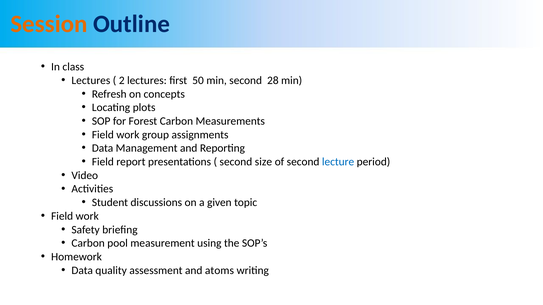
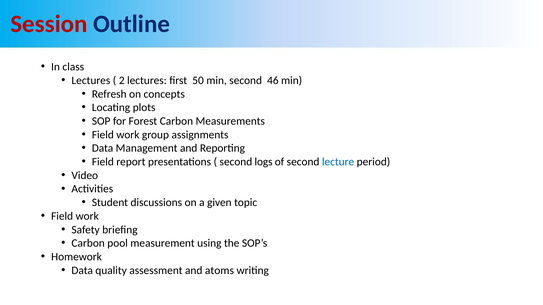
Session colour: orange -> red
28: 28 -> 46
size: size -> logs
